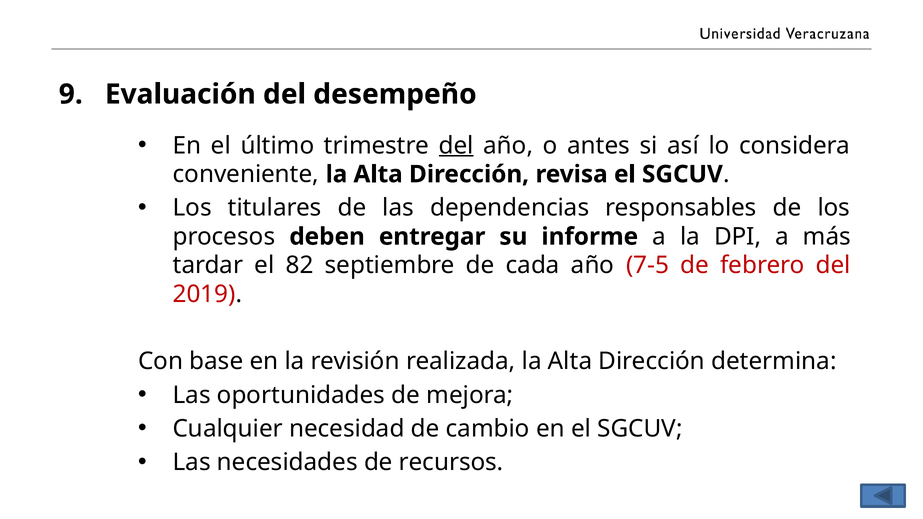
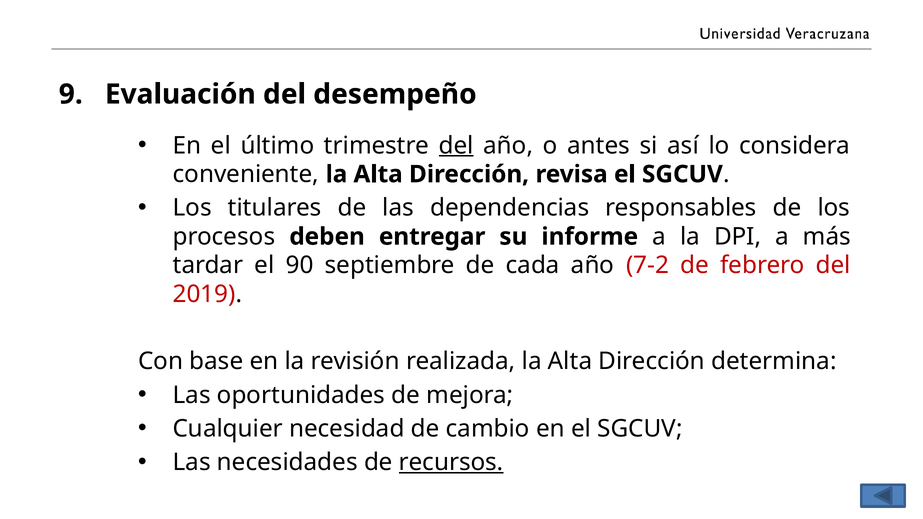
82: 82 -> 90
7-5: 7-5 -> 7-2
recursos underline: none -> present
